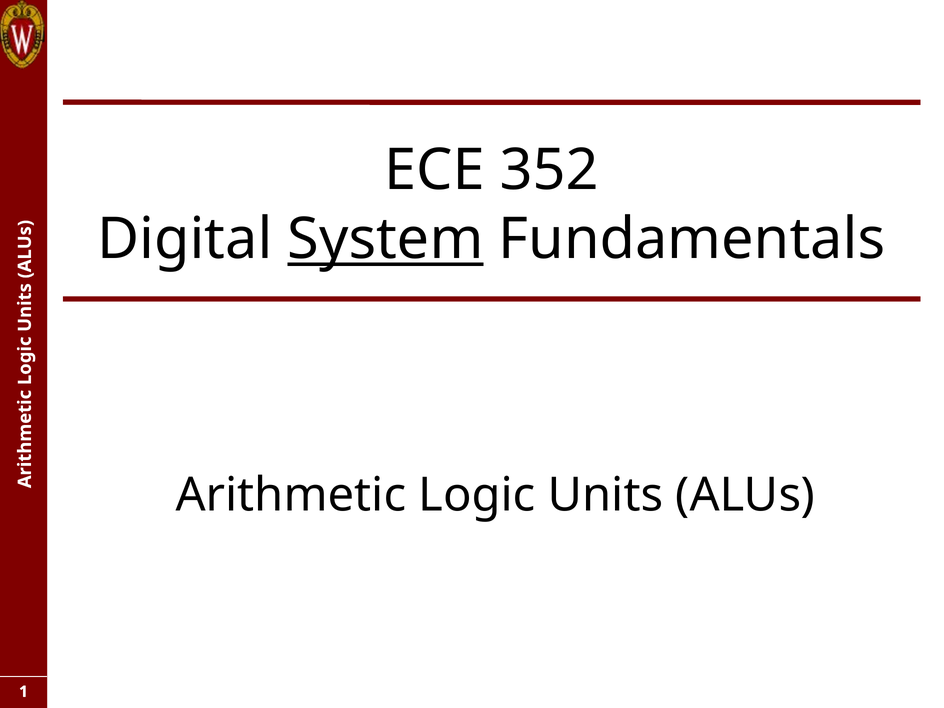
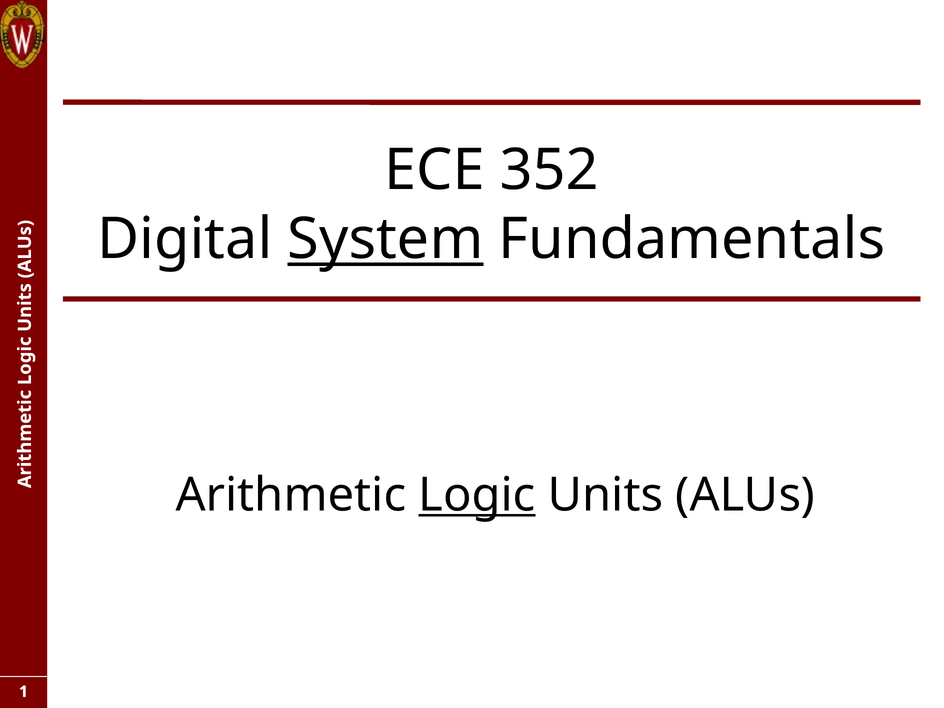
Logic underline: none -> present
